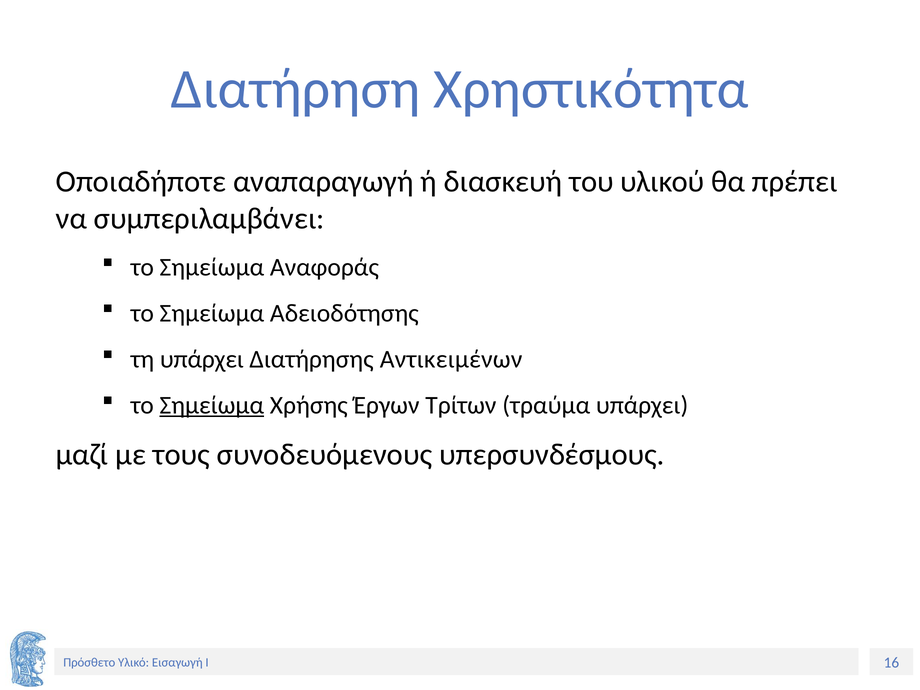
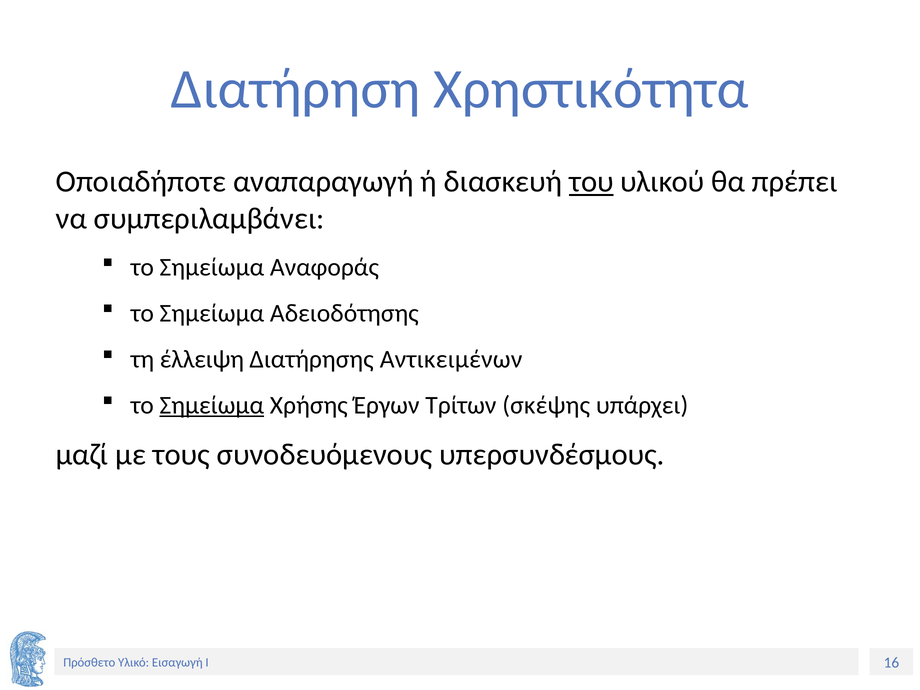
του underline: none -> present
τη υπάρχει: υπάρχει -> έλλειψη
τραύμα: τραύμα -> σκέψης
